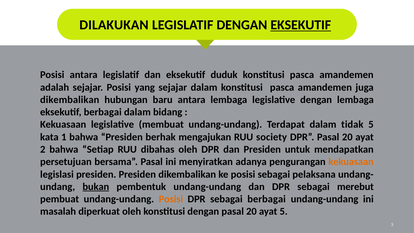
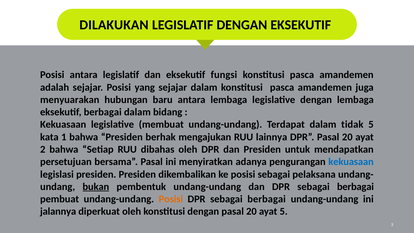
EKSEKUTIF at (301, 25) underline: present -> none
duduk: duduk -> fungsi
dikembalikan at (70, 100): dikembalikan -> menyuarakan
society: society -> lainnya
kekuasaan at (351, 162) colour: orange -> blue
dan DPR sebagai merebut: merebut -> berbagai
masalah: masalah -> jalannya
